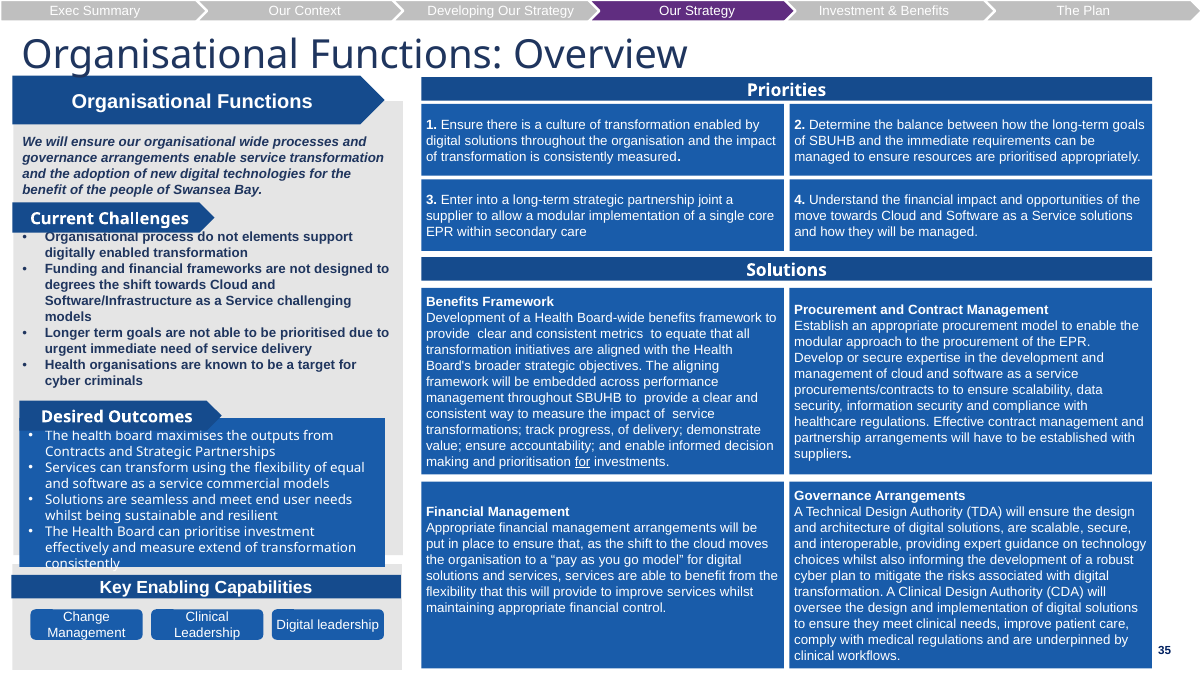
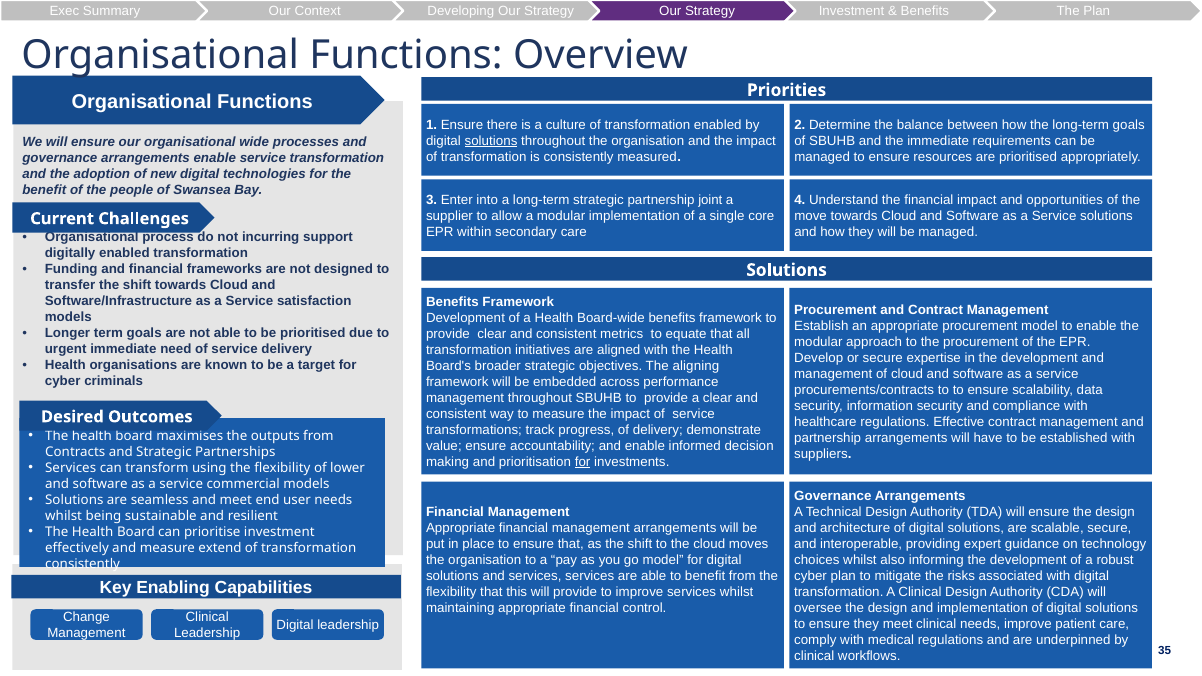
solutions at (491, 141) underline: none -> present
elements: elements -> incurring
degrees: degrees -> transfer
challenging: challenging -> satisfaction
equal: equal -> lower
